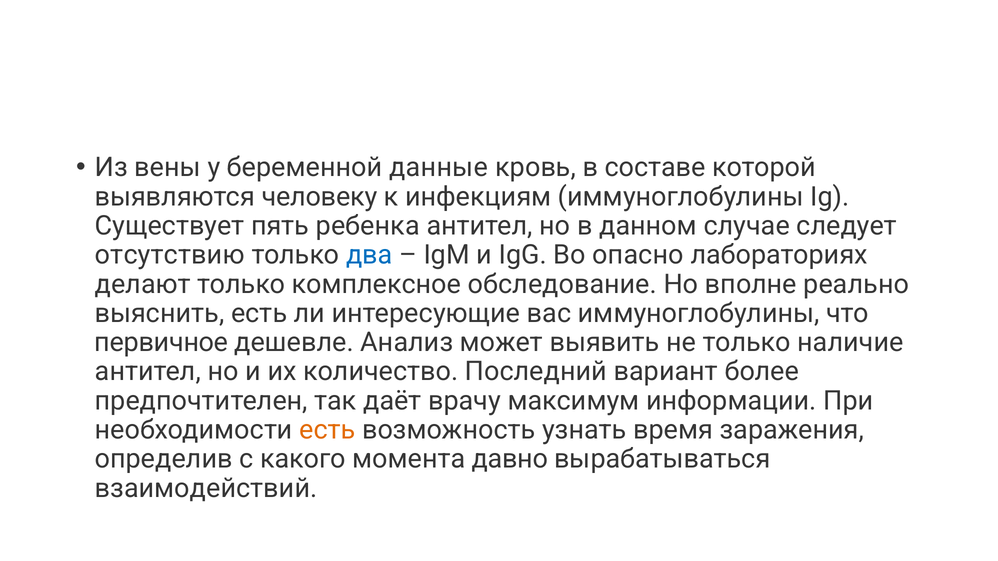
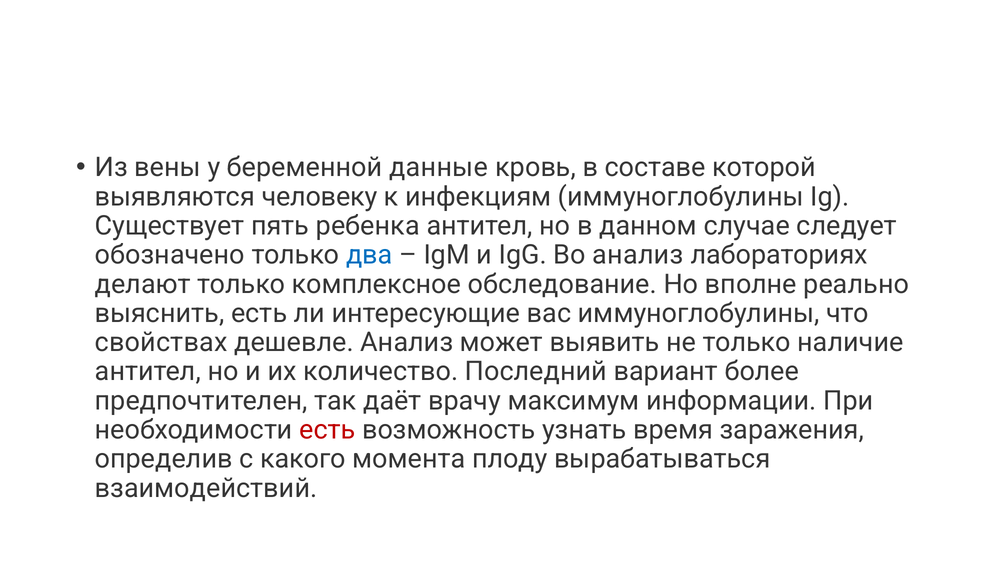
отсутствию: отсутствию -> обозначено
Во опасно: опасно -> анализ
первичное: первичное -> свойствах
есть at (327, 430) colour: orange -> red
давно: давно -> плоду
